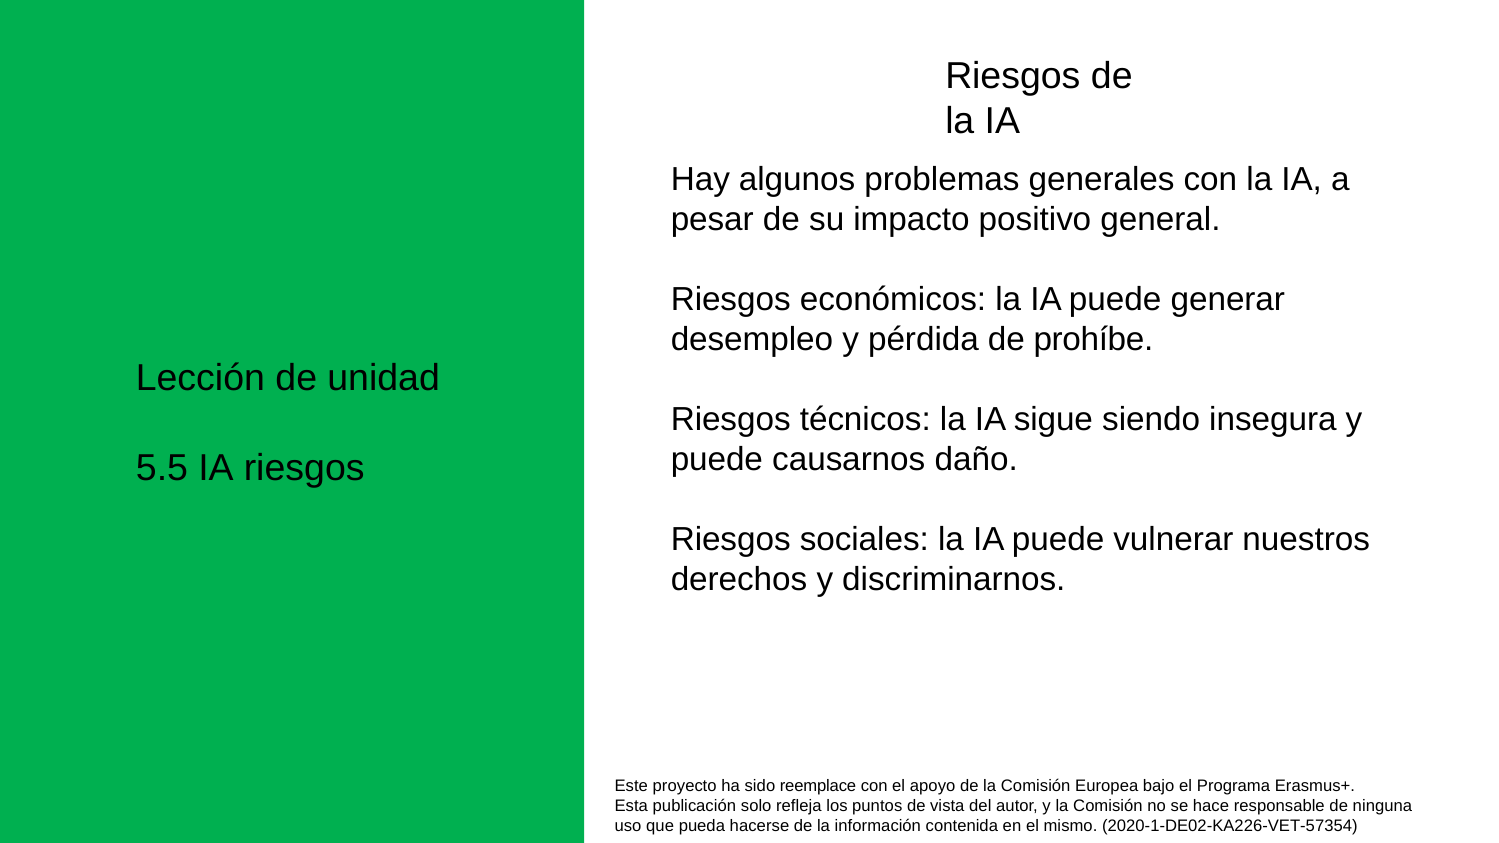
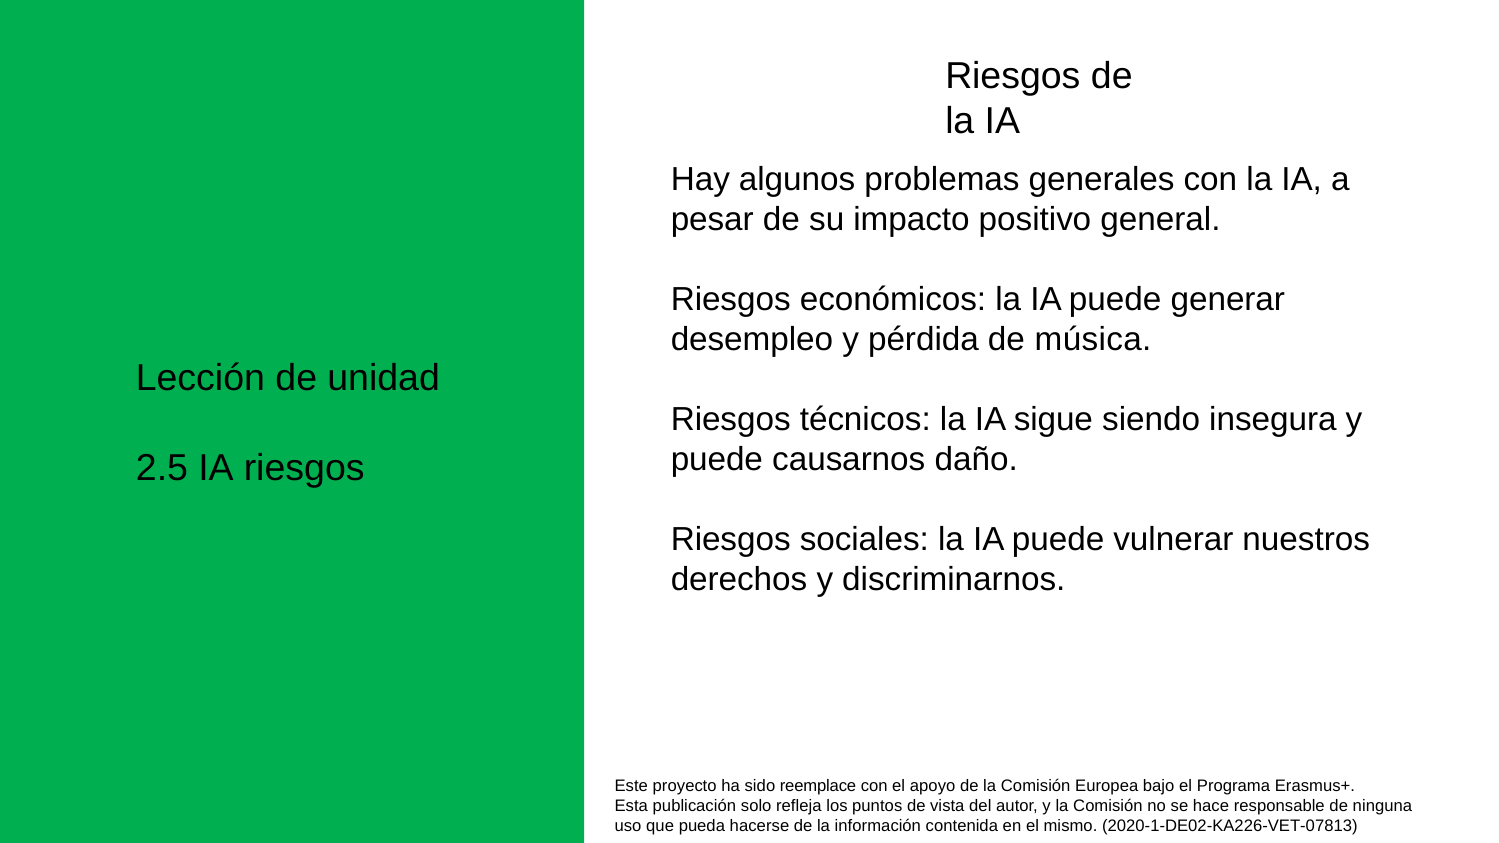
prohíbe: prohíbe -> música
5.5: 5.5 -> 2.5
2020-1-DE02-KA226-VET-57354: 2020-1-DE02-KA226-VET-57354 -> 2020-1-DE02-KA226-VET-07813
